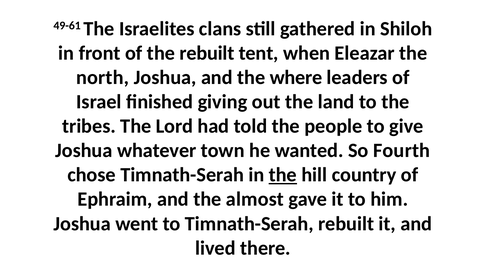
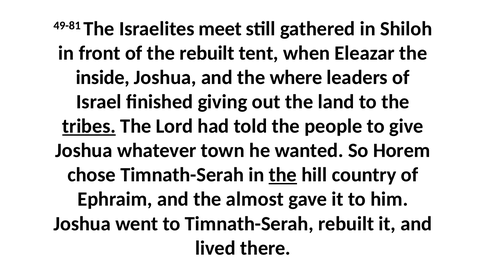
49-61: 49-61 -> 49-81
clans: clans -> meet
north: north -> inside
tribes underline: none -> present
Fourth: Fourth -> Horem
